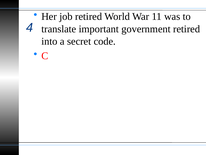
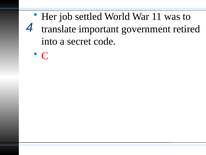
job retired: retired -> settled
